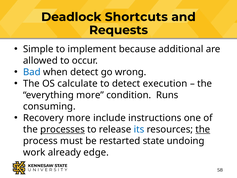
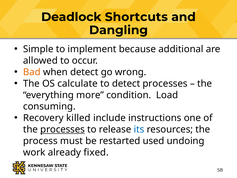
Requests: Requests -> Dangling
Bad colour: blue -> orange
detect execution: execution -> processes
Runs: Runs -> Load
Recovery more: more -> killed
the at (203, 129) underline: present -> none
state: state -> used
edge: edge -> fixed
